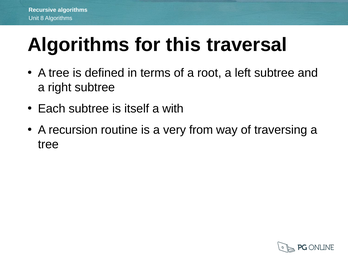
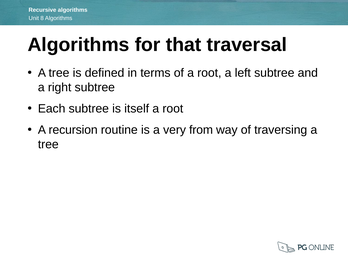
this: this -> that
itself a with: with -> root
